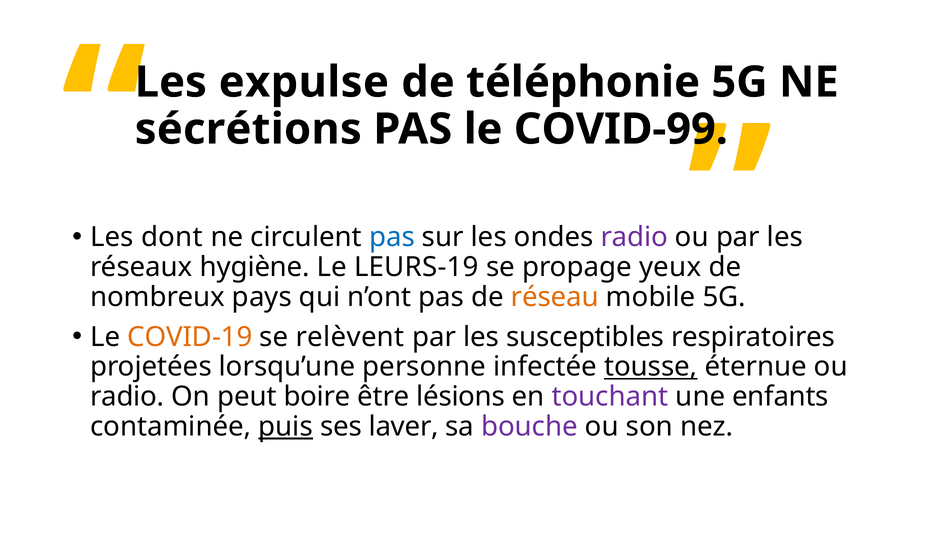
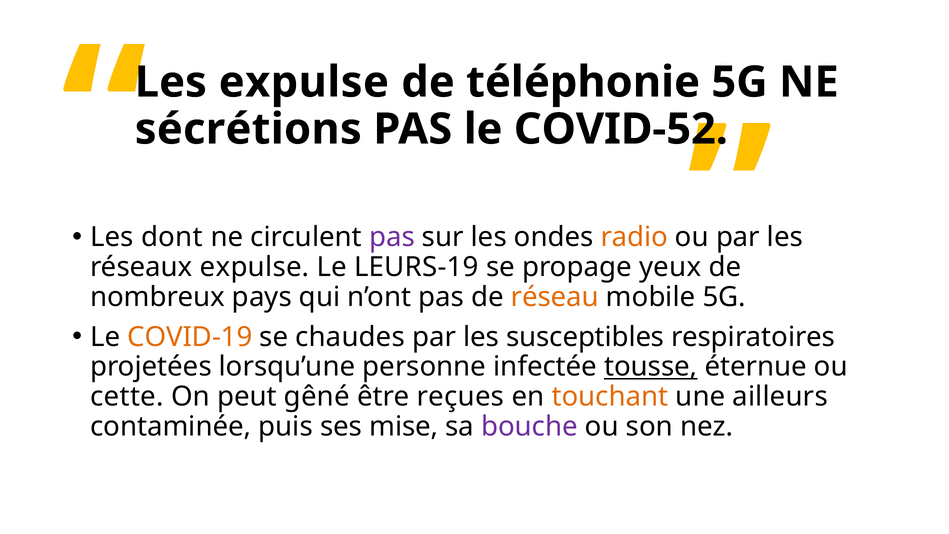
COVID-99: COVID-99 -> COVID-52
pas at (392, 237) colour: blue -> purple
radio at (634, 237) colour: purple -> orange
hygiène at (255, 267): hygiène -> expulse
relèvent: relèvent -> chaudes
radio at (127, 397): radio -> cette
boire: boire -> gêné
lésions: lésions -> reçues
touchant colour: purple -> orange
enfants: enfants -> ailleurs
puis underline: present -> none
laver: laver -> mise
